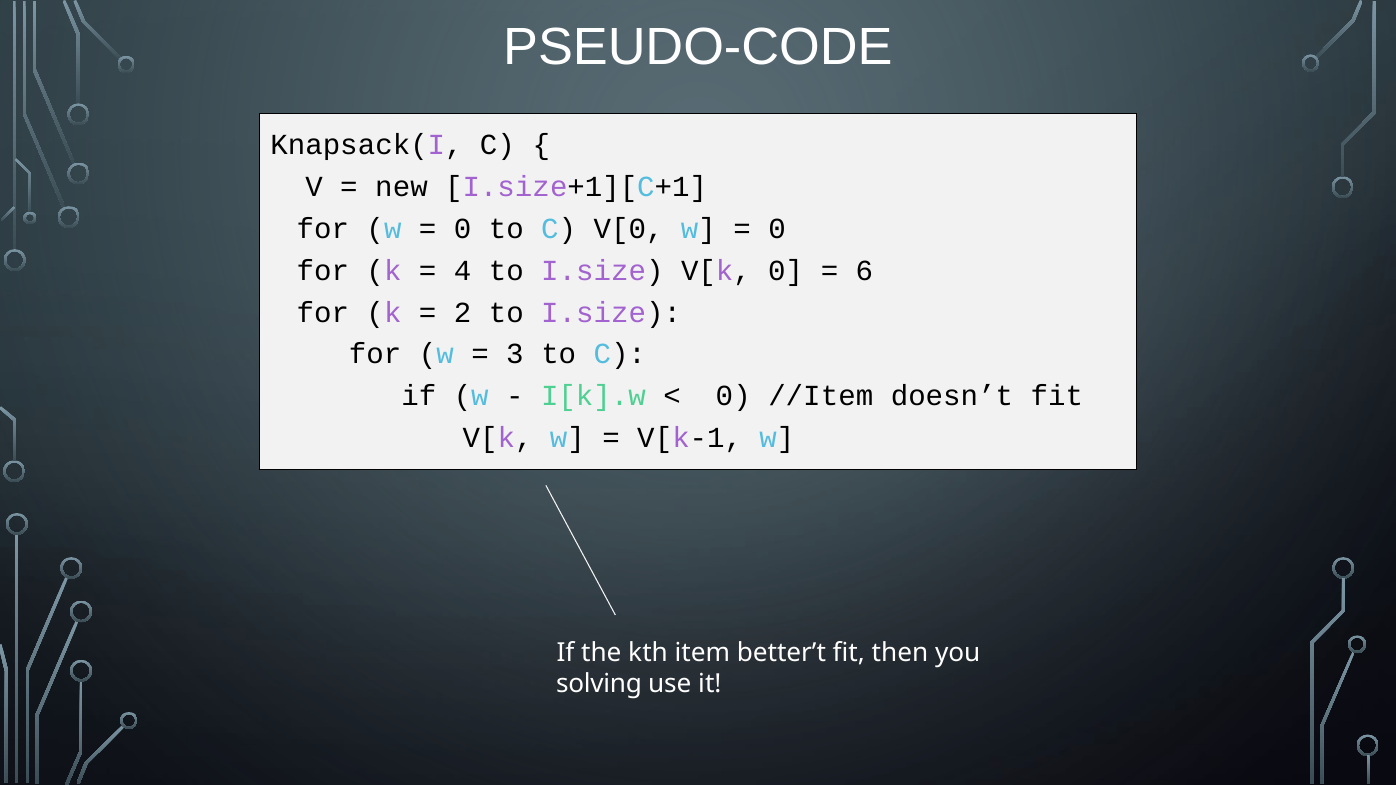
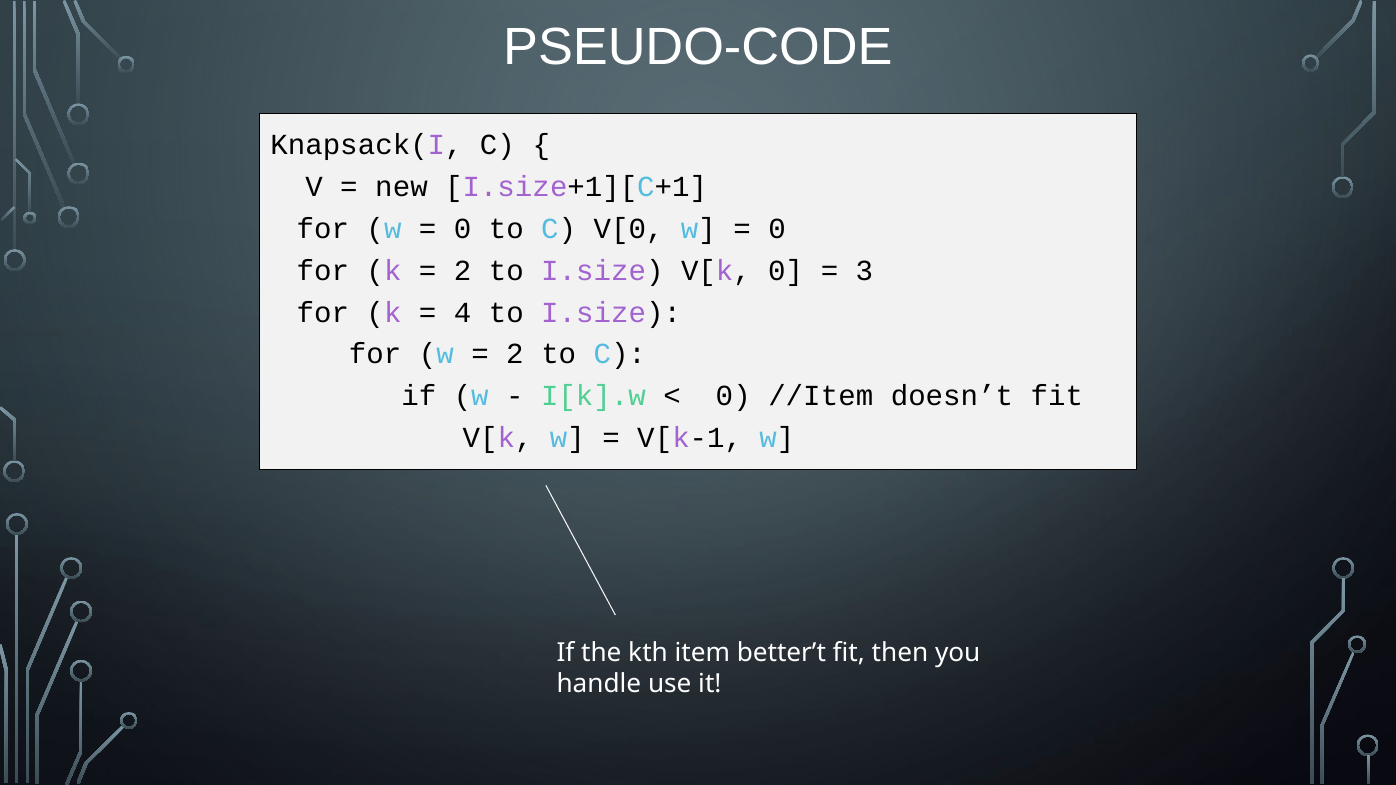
4 at (463, 271): 4 -> 2
6: 6 -> 3
2: 2 -> 4
3 at (515, 354): 3 -> 2
solving: solving -> handle
